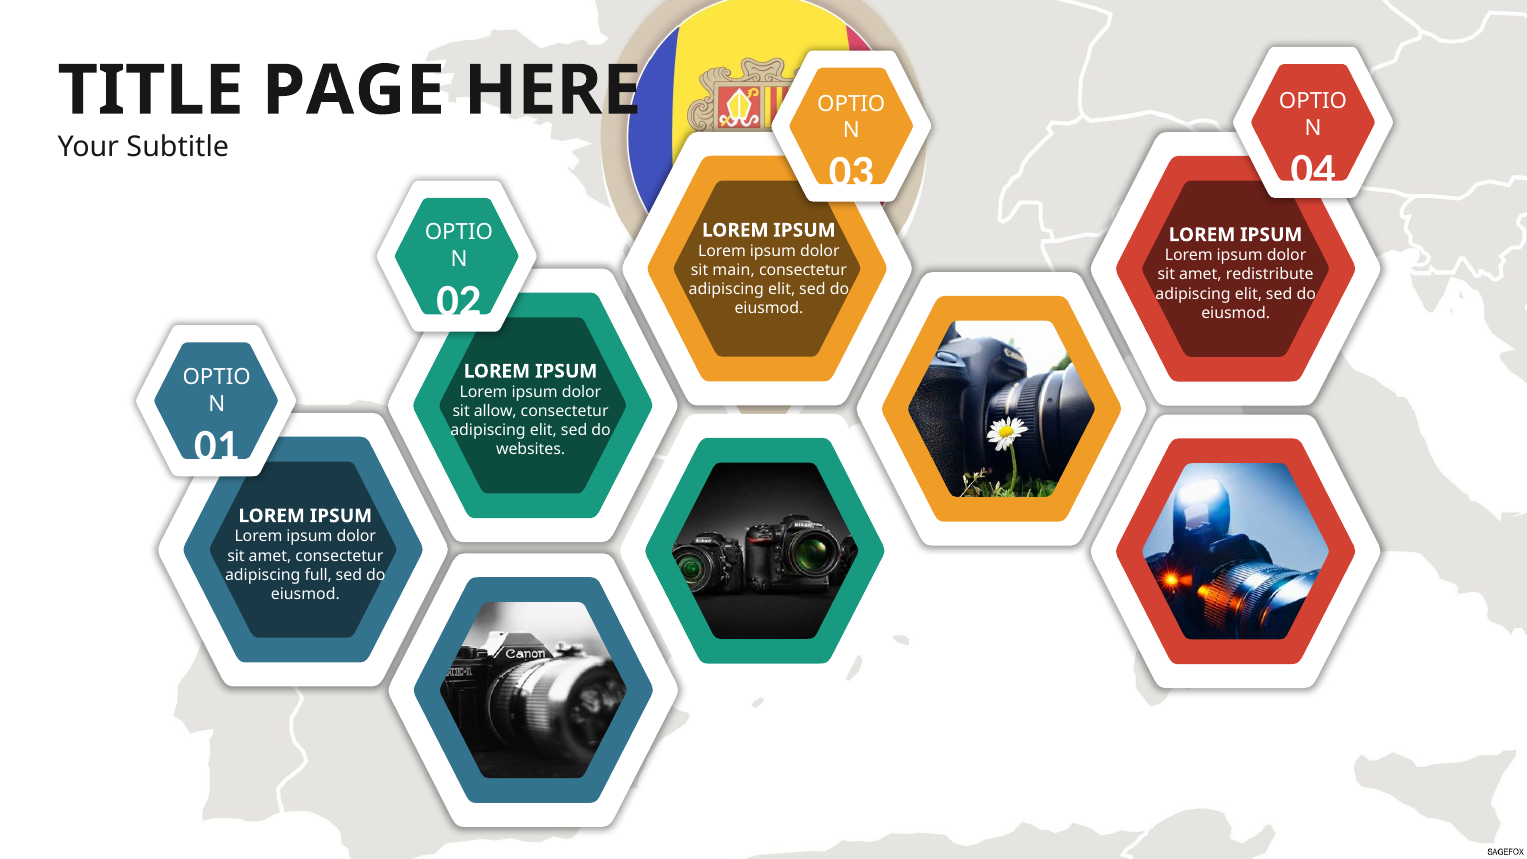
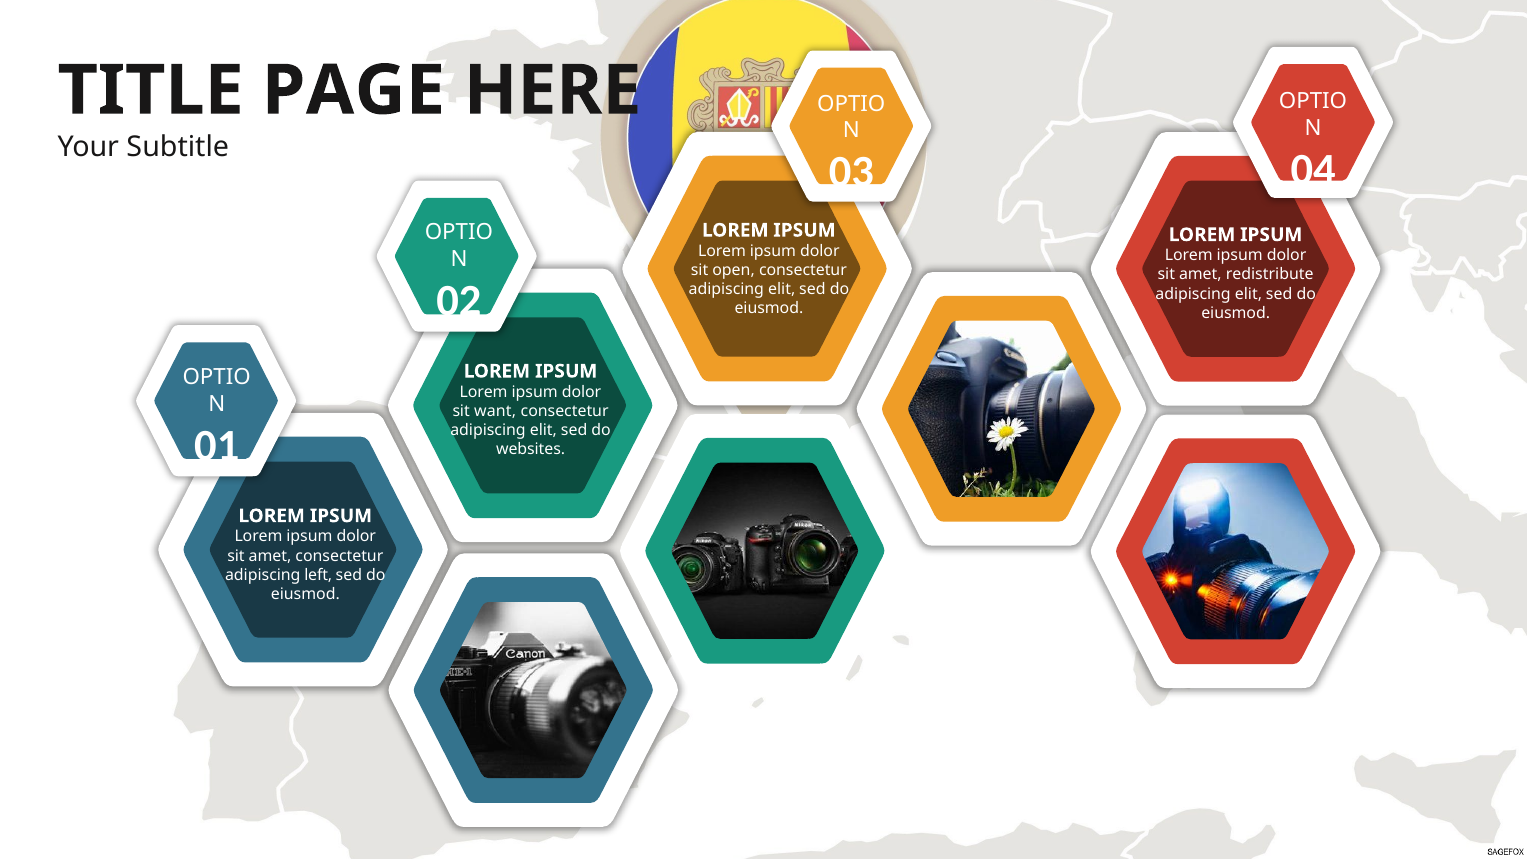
main: main -> open
allow: allow -> want
full: full -> left
